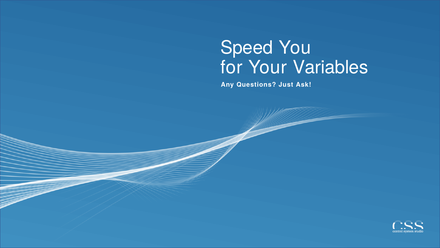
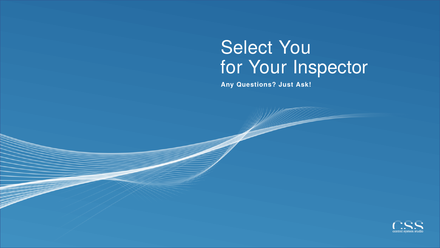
Speed: Speed -> Select
Variables: Variables -> Inspector
